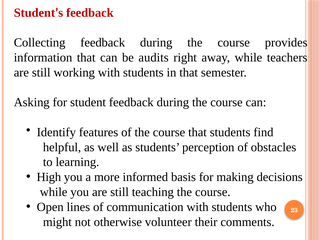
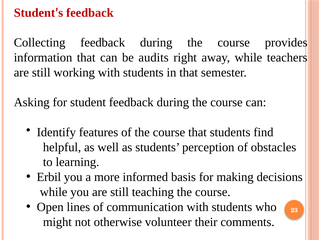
High: High -> Erbil
